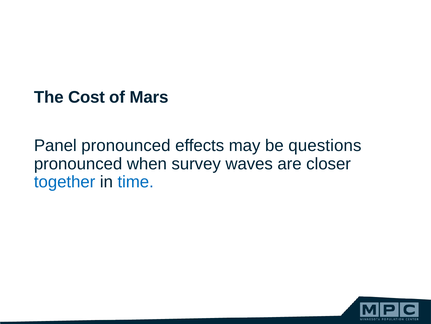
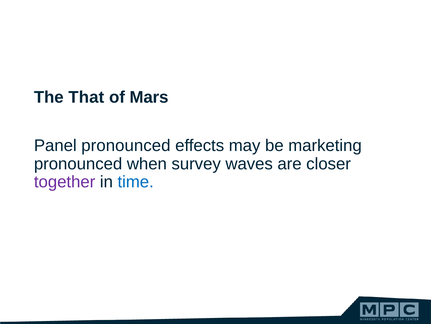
Cost: Cost -> That
questions: questions -> marketing
together colour: blue -> purple
